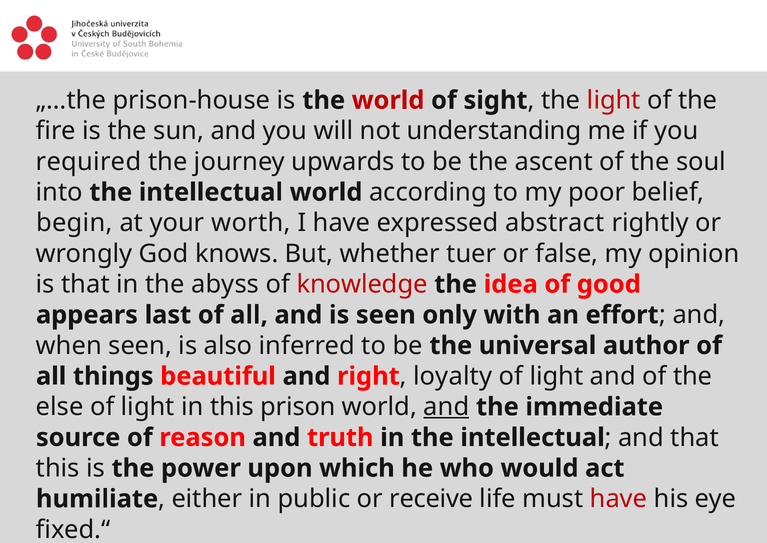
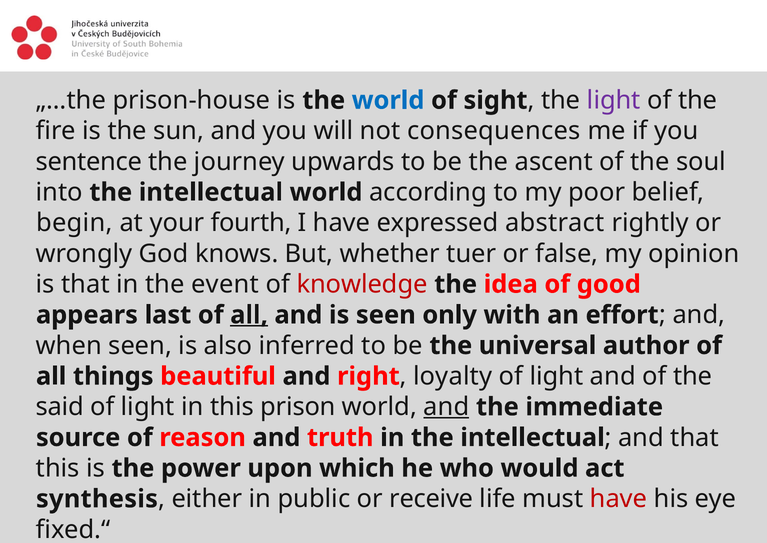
world at (388, 100) colour: red -> blue
light at (614, 100) colour: red -> purple
understanding: understanding -> consequences
required: required -> sentence
worth: worth -> fourth
abyss: abyss -> event
all at (249, 315) underline: none -> present
else: else -> said
humiliate: humiliate -> synthesis
